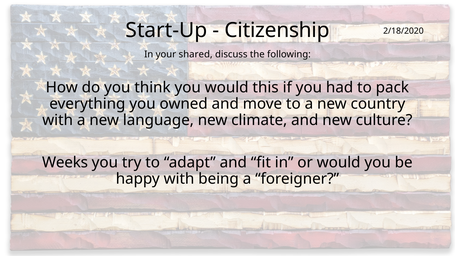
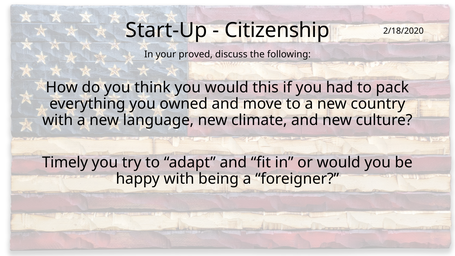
shared: shared -> proved
Weeks: Weeks -> Timely
